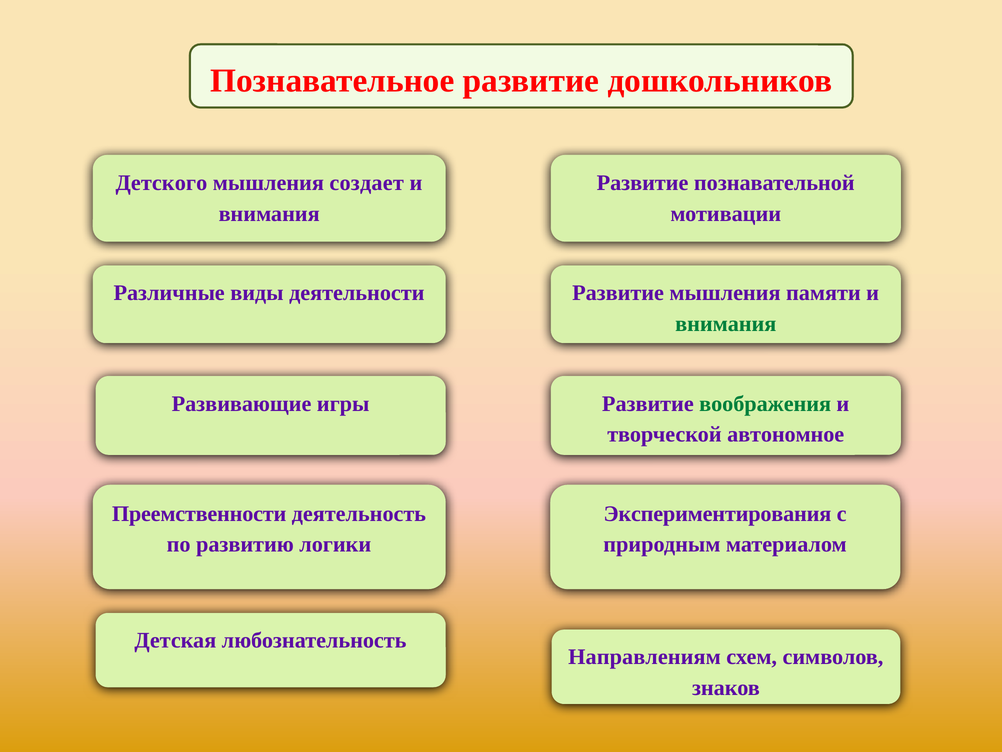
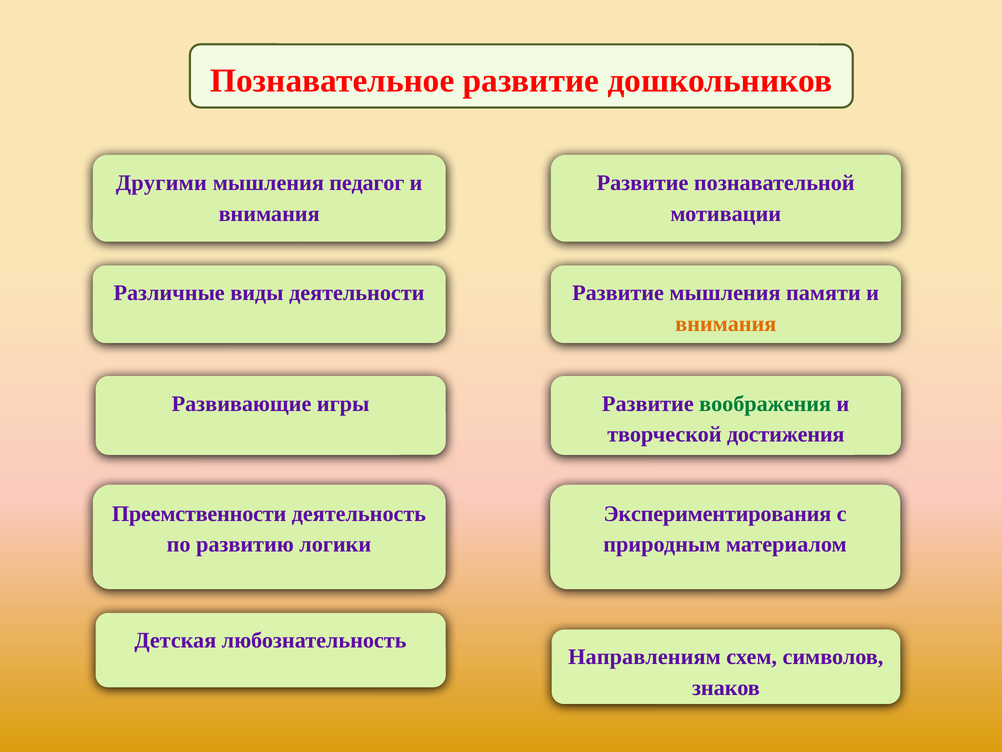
Детского: Детского -> Другими
создает: создает -> педагог
внимания at (726, 324) colour: green -> orange
автономное: автономное -> достижения
